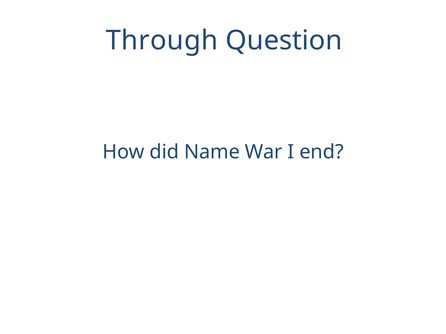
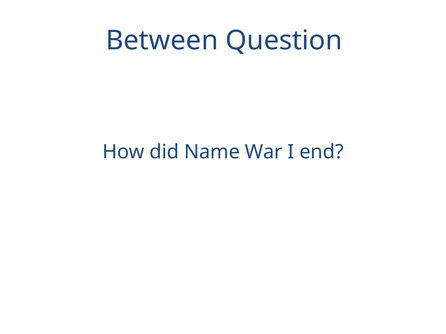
Through: Through -> Between
